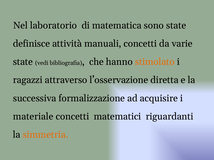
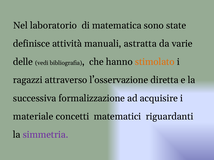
manuali concetti: concetti -> astratta
state at (23, 62): state -> delle
simmetria colour: orange -> purple
